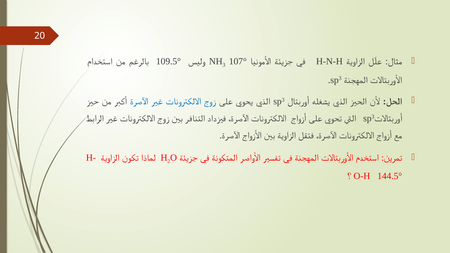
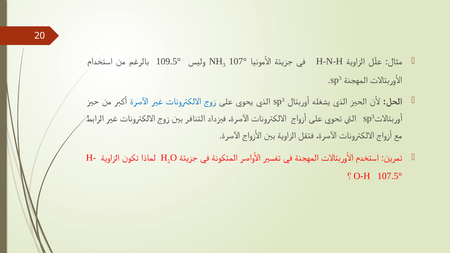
144.5°: 144.5° -> 107.5°
